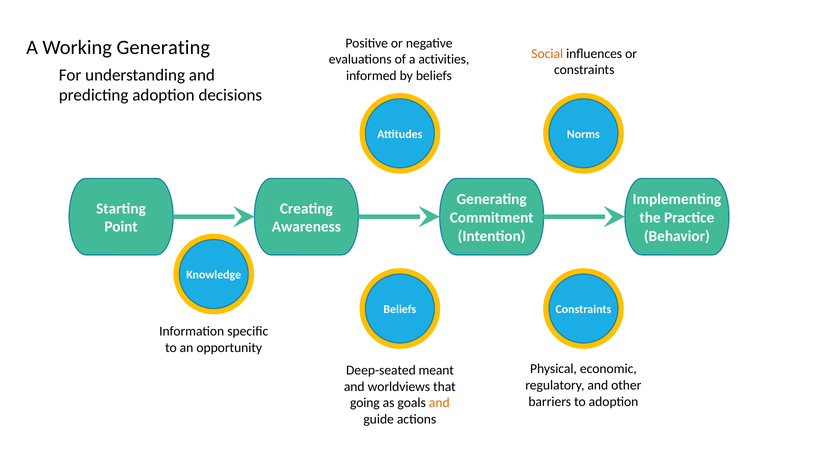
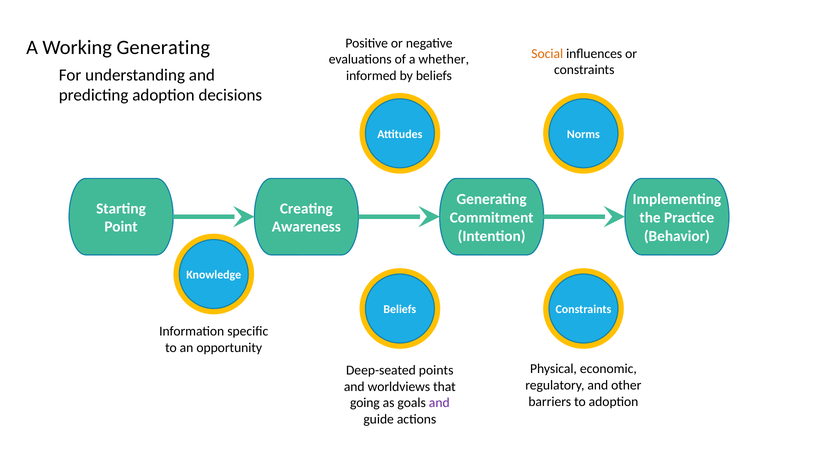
activities: activities -> whether
meant: meant -> points
and at (439, 403) colour: orange -> purple
